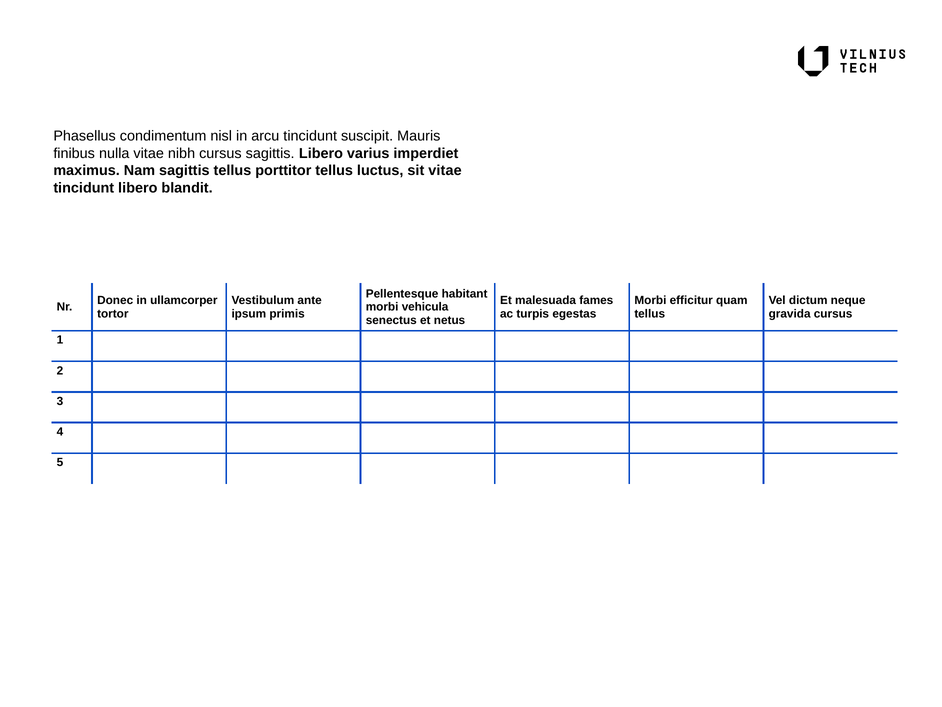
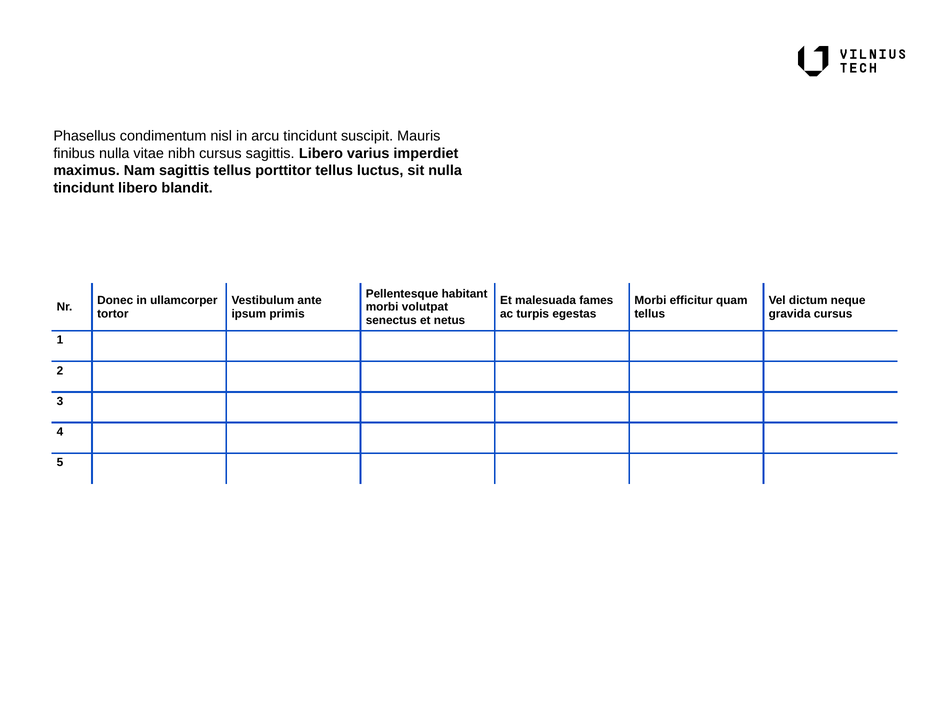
sit vitae: vitae -> nulla
vehicula: vehicula -> volutpat
